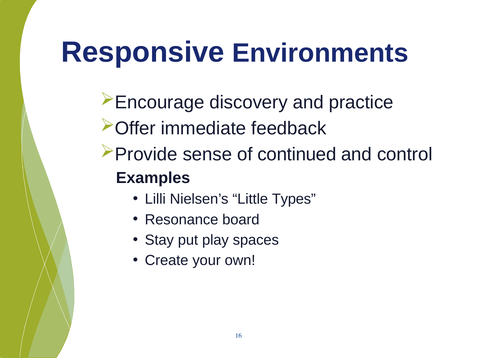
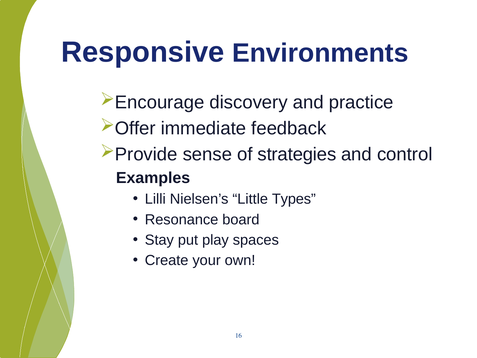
continued: continued -> strategies
